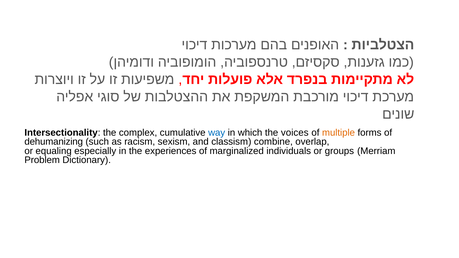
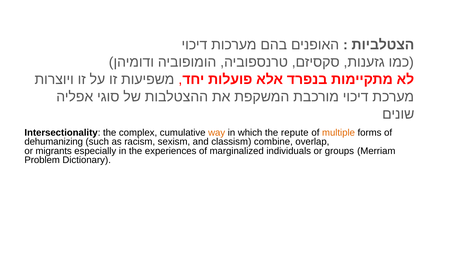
way colour: blue -> orange
voices: voices -> repute
equaling: equaling -> migrants
